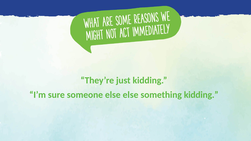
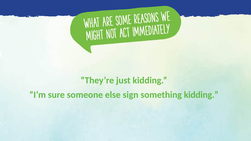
else else: else -> sign
